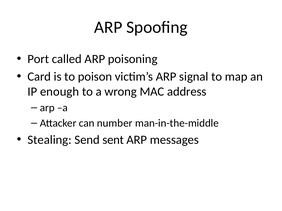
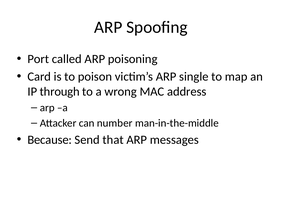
signal: signal -> single
enough: enough -> through
Stealing: Stealing -> Because
sent: sent -> that
